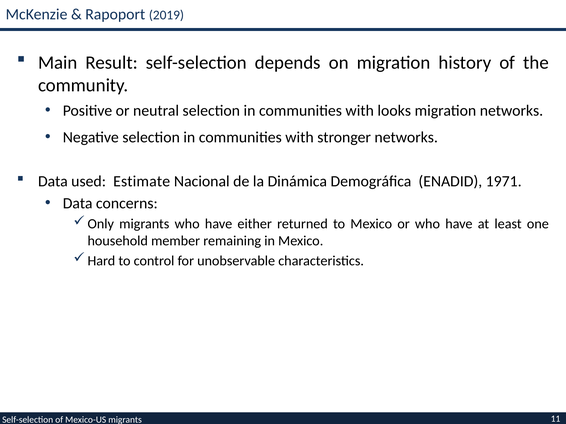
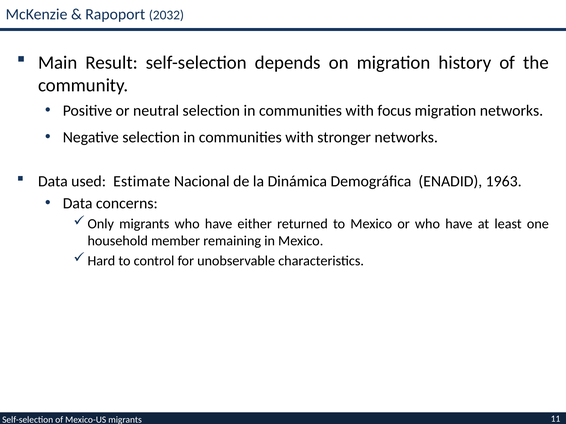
2019: 2019 -> 2032
looks: looks -> focus
1971: 1971 -> 1963
